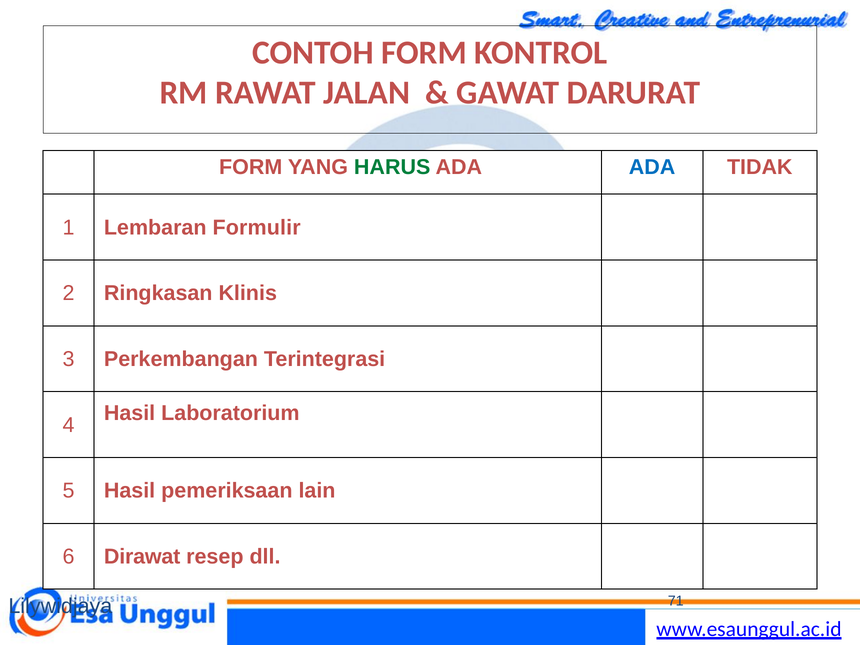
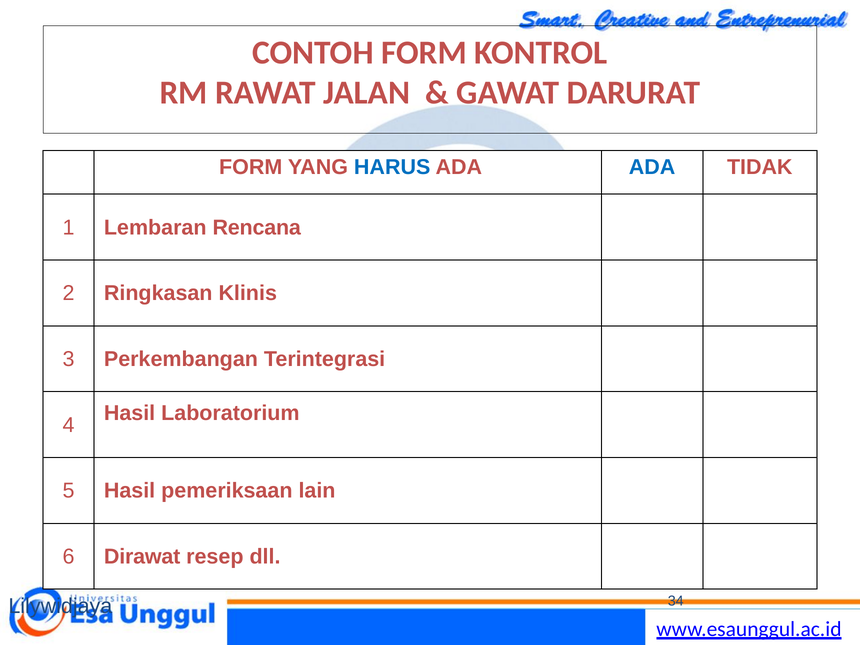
HARUS colour: green -> blue
Formulir: Formulir -> Rencana
71: 71 -> 34
